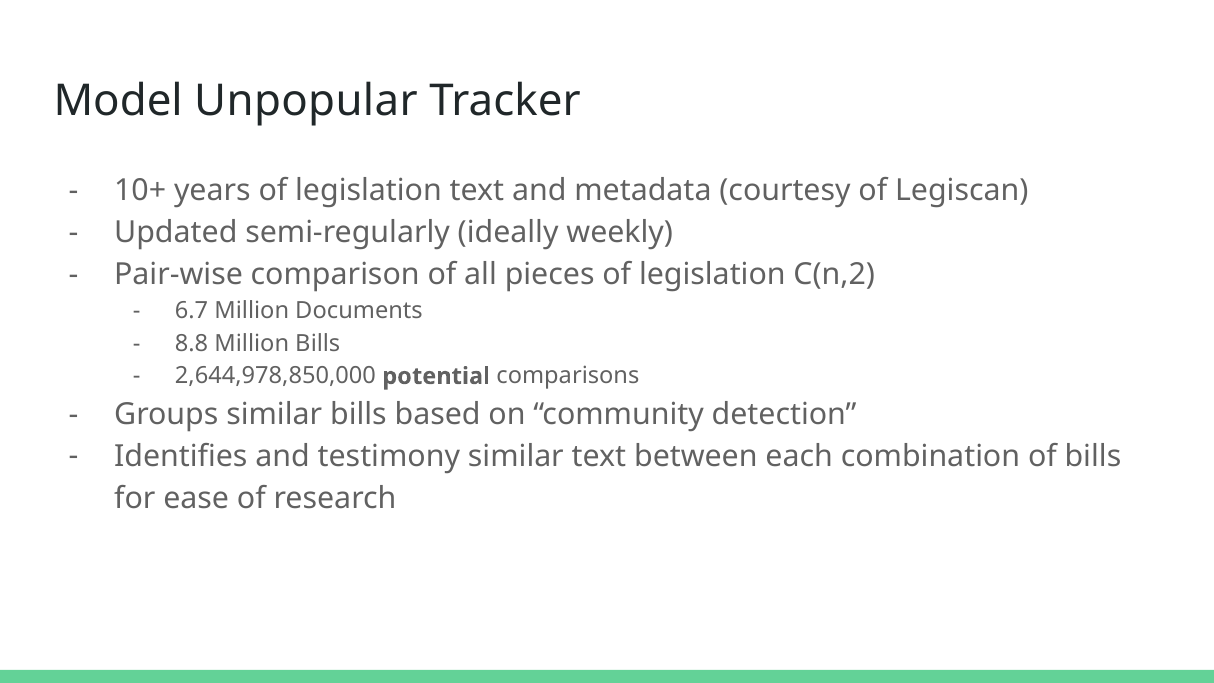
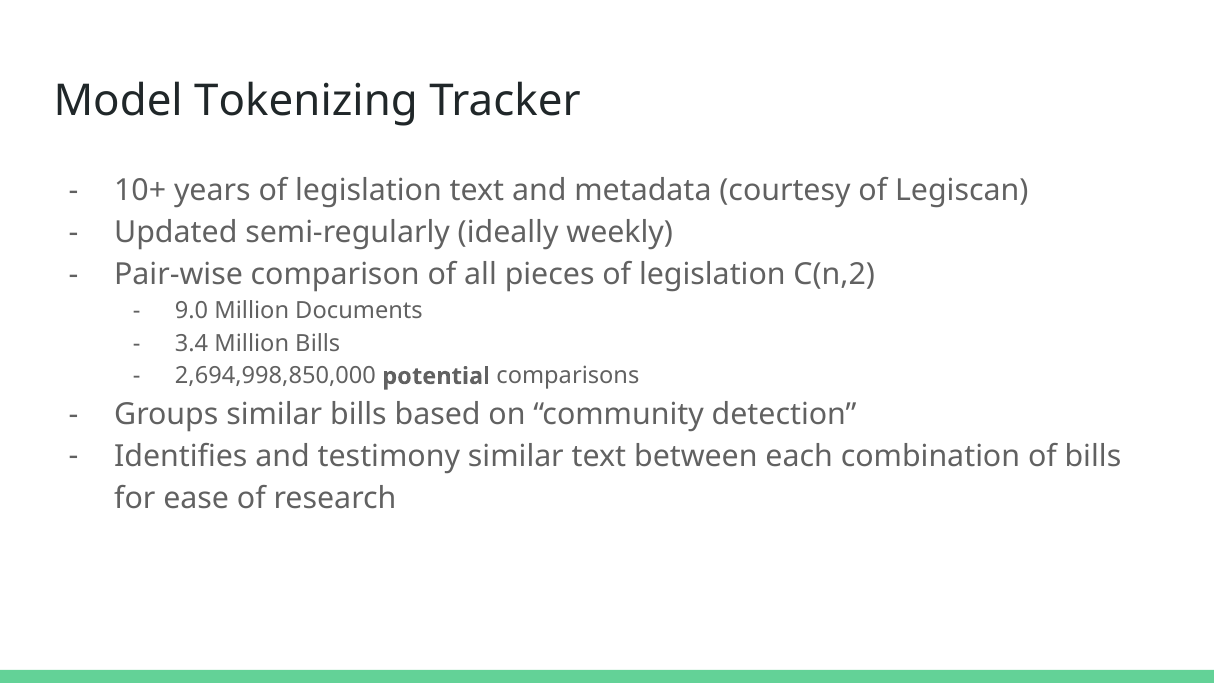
Unpopular: Unpopular -> Tokenizing
6.7: 6.7 -> 9.0
8.8: 8.8 -> 3.4
2,644,978,850,000: 2,644,978,850,000 -> 2,694,998,850,000
